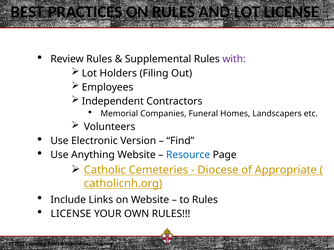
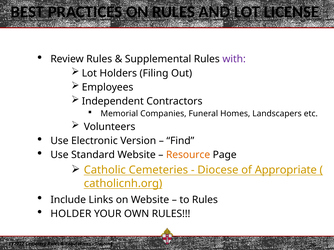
Anything: Anything -> Standard
Resource colour: blue -> orange
LICENSE at (71, 214): LICENSE -> HOLDER
